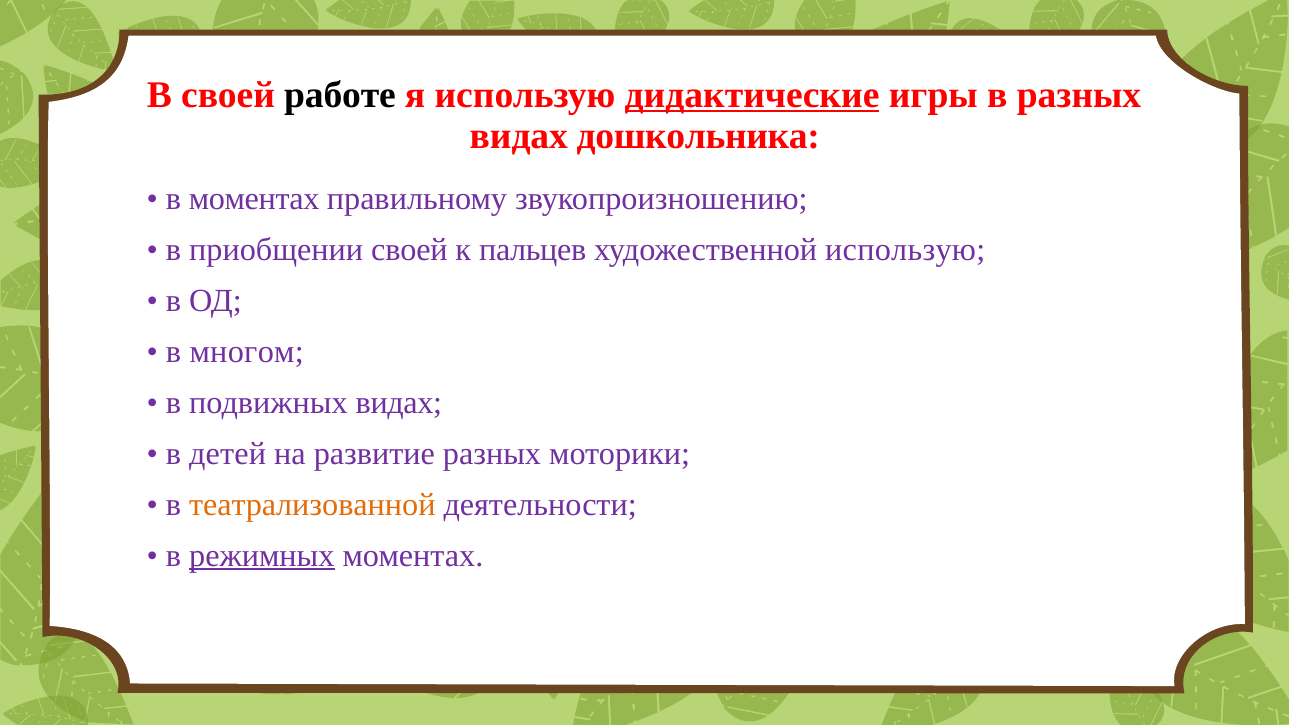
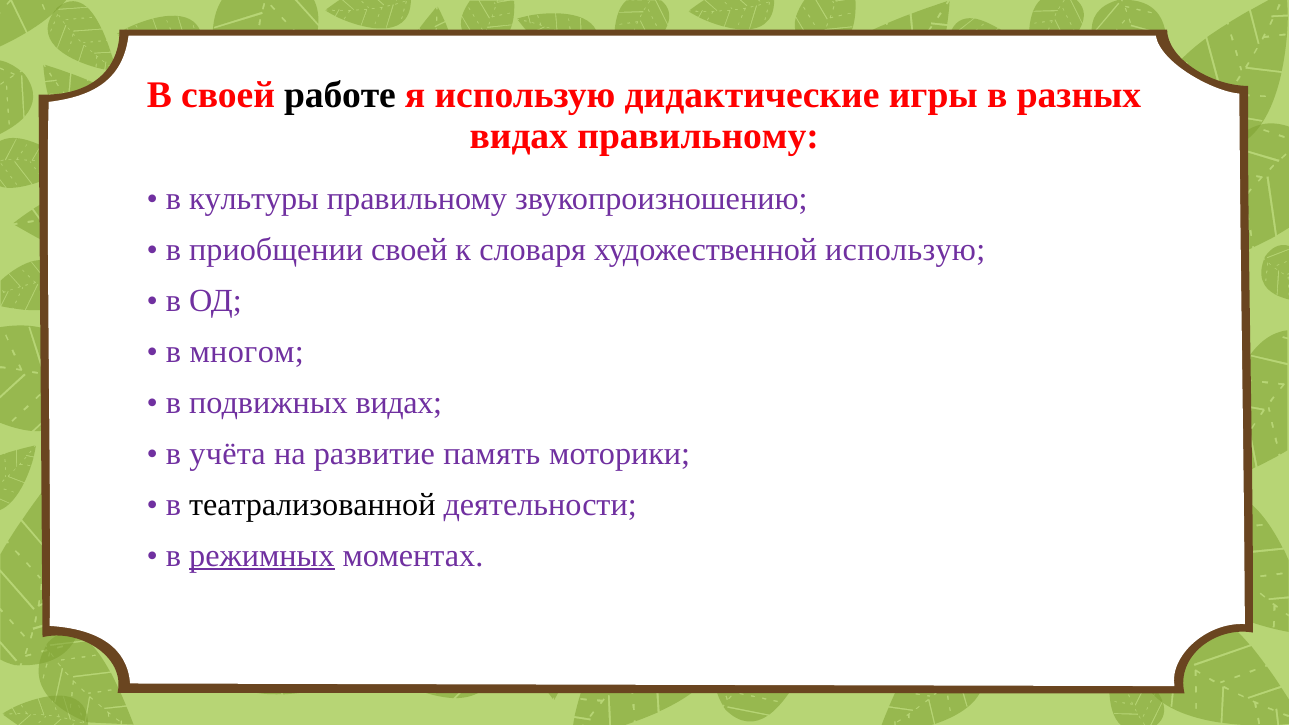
дидактические underline: present -> none
видах дошкольника: дошкольника -> правильному
в моментах: моментах -> культуры
пальцев: пальцев -> словаря
детей: детей -> учёта
развитие разных: разных -> память
театрализованной colour: orange -> black
